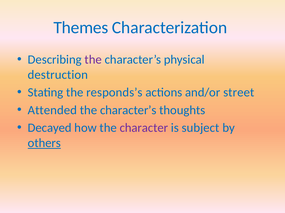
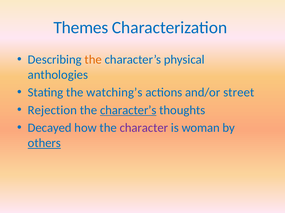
the at (93, 60) colour: purple -> orange
destruction: destruction -> anthologies
responds’s: responds’s -> watching’s
Attended: Attended -> Rejection
character’s at (128, 110) underline: none -> present
subject: subject -> woman
